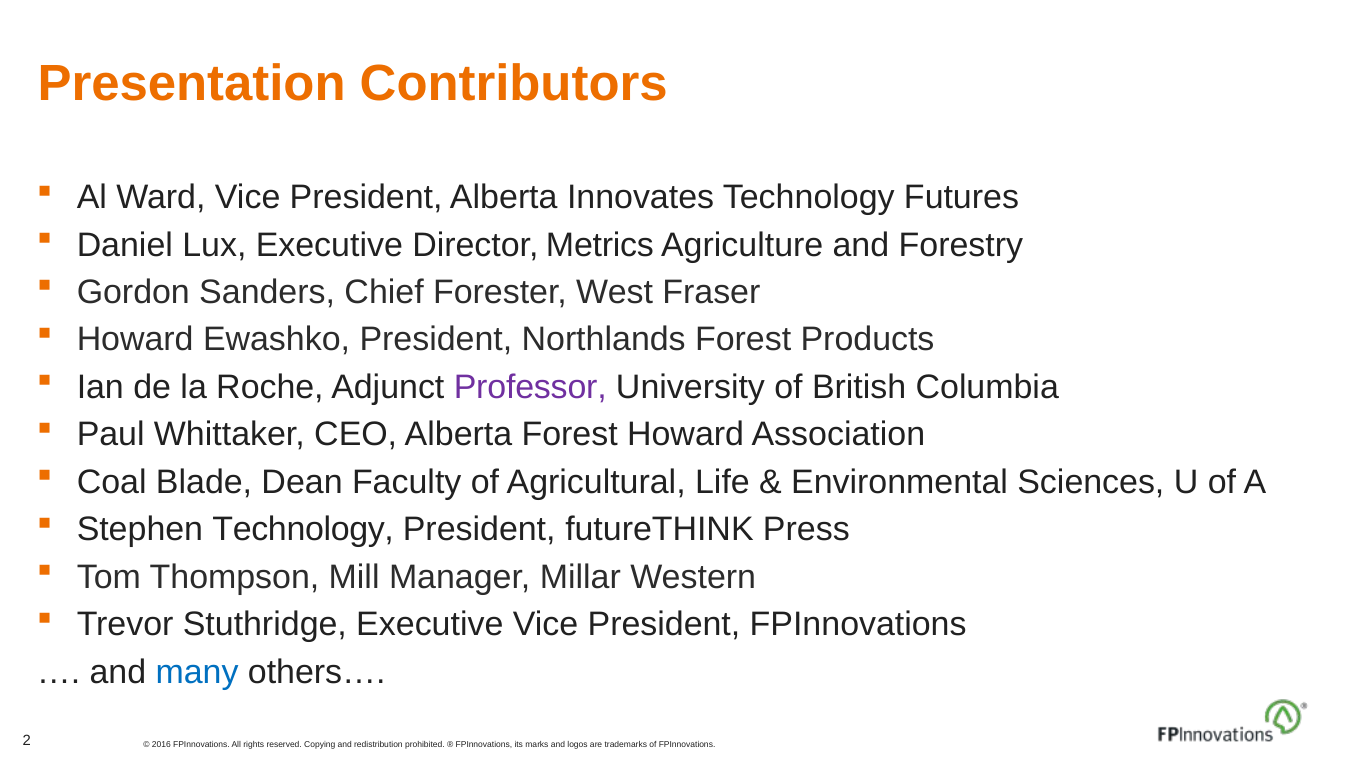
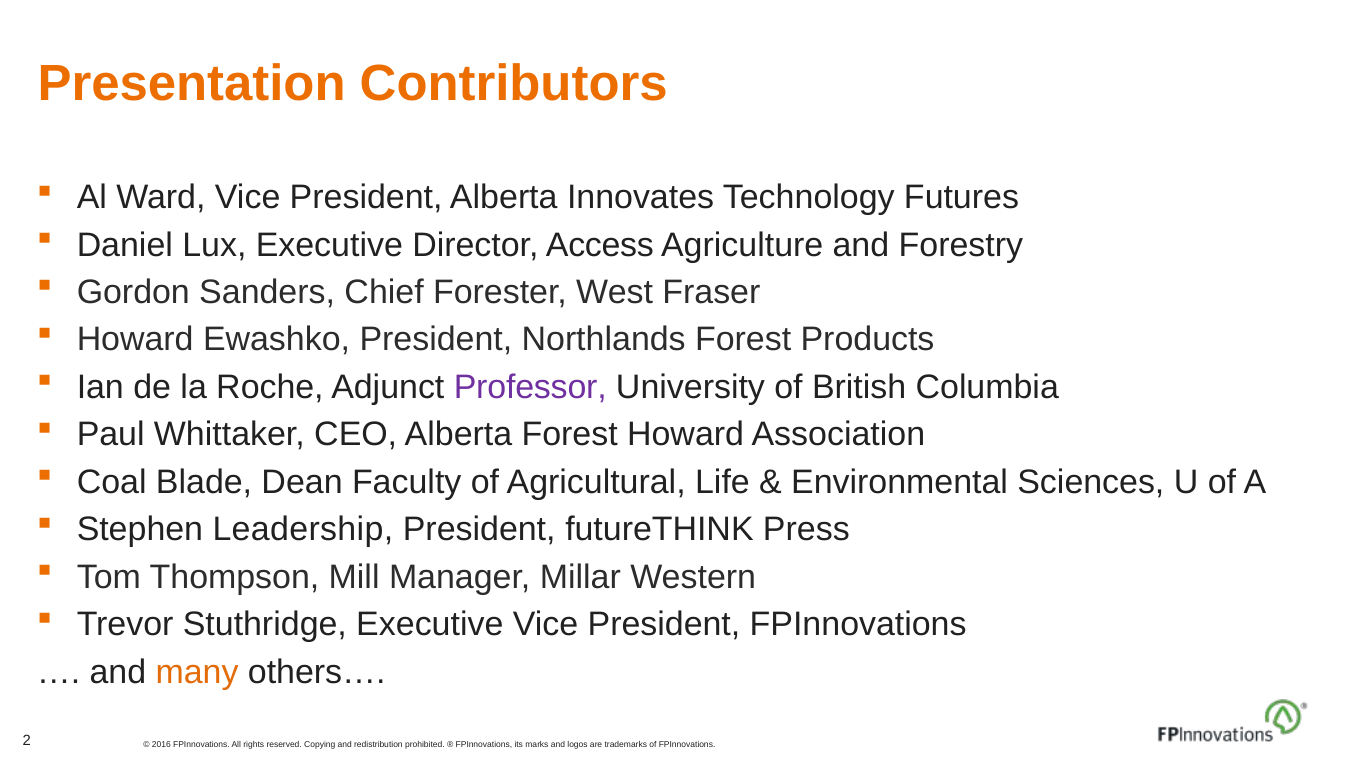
Metrics: Metrics -> Access
Stephen Technology: Technology -> Leadership
many colour: blue -> orange
